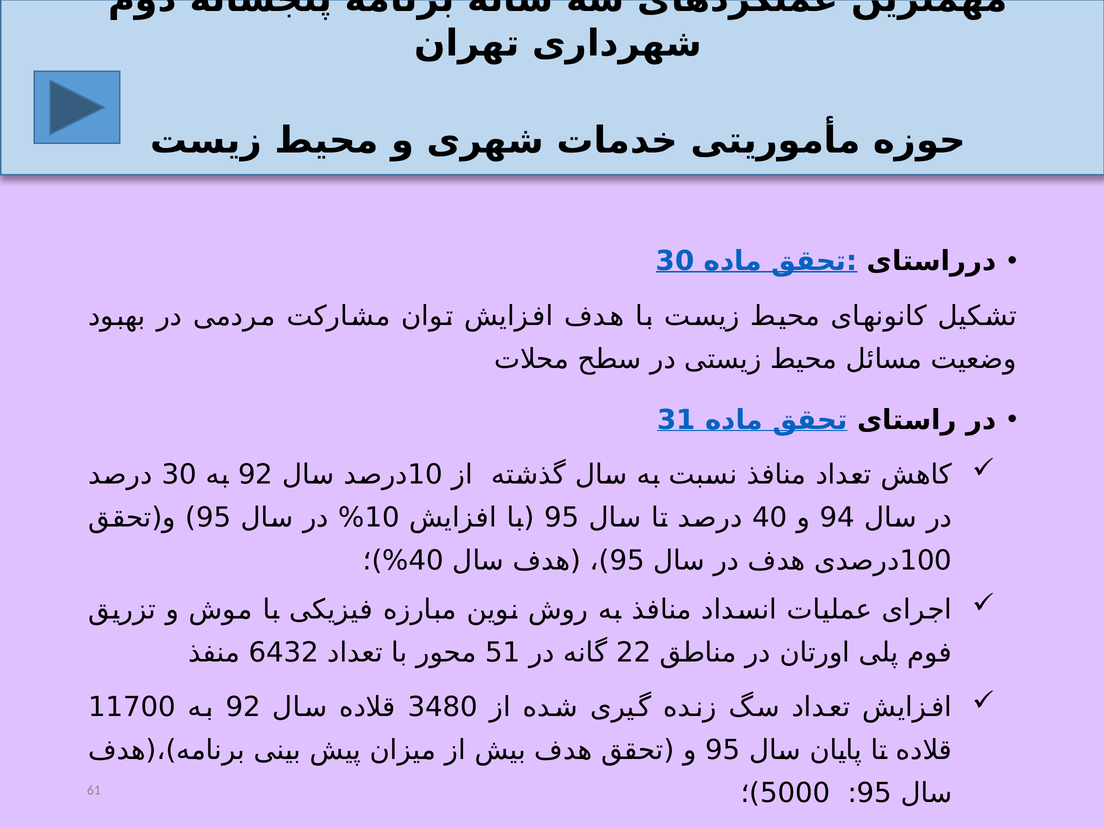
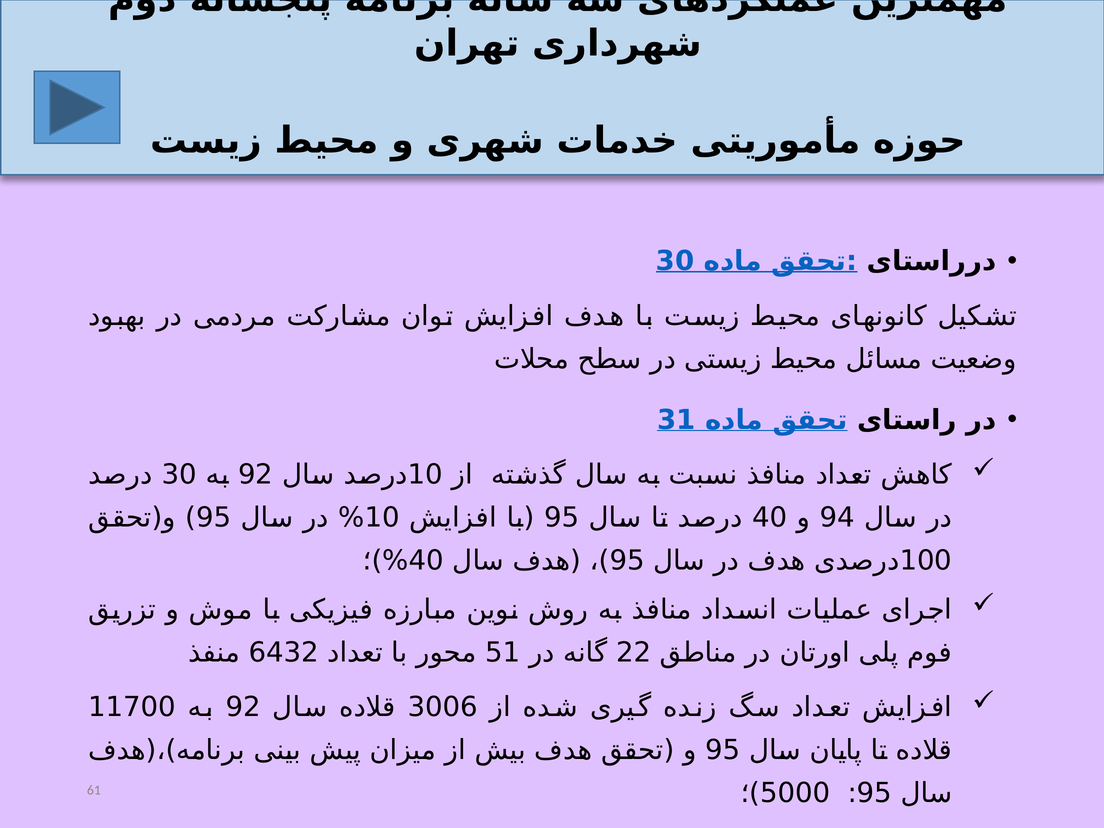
3480: 3480 -> 3006
